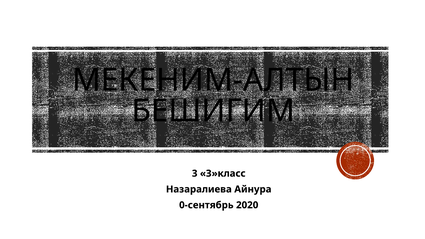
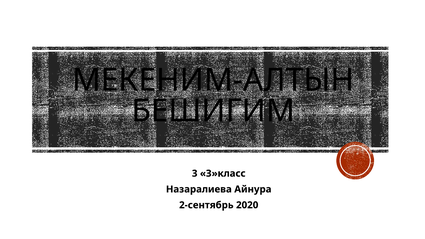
0-сентябрь: 0-сентябрь -> 2-сентябрь
